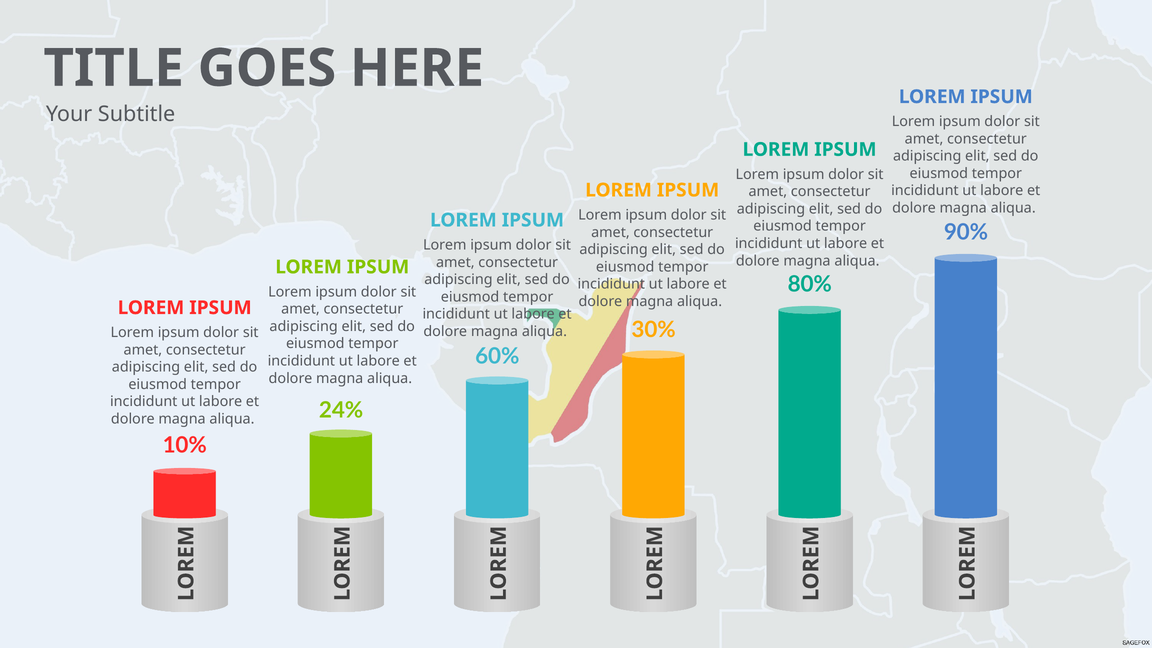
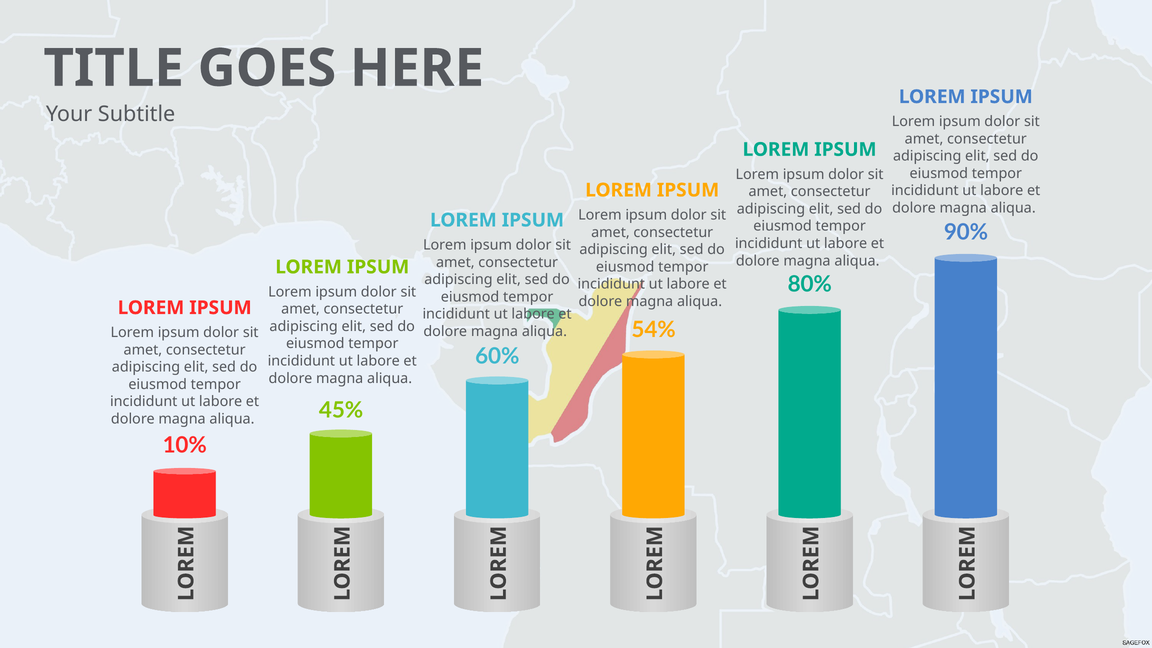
30%: 30% -> 54%
24%: 24% -> 45%
